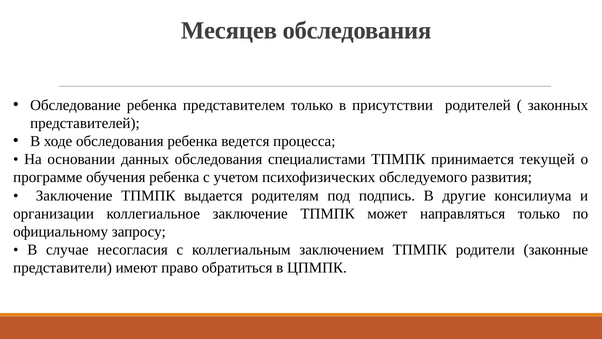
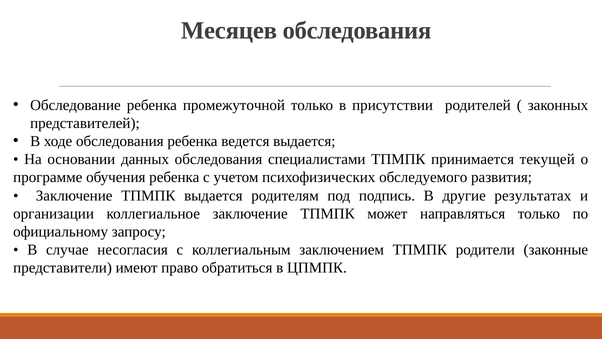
представителем: представителем -> промежуточной
ведется процесса: процесса -> выдается
консилиума: консилиума -> результатах
